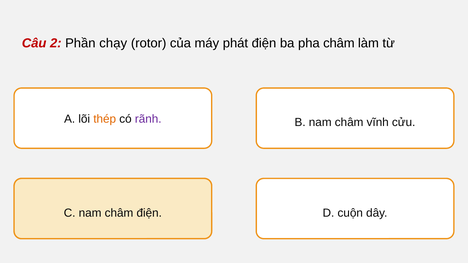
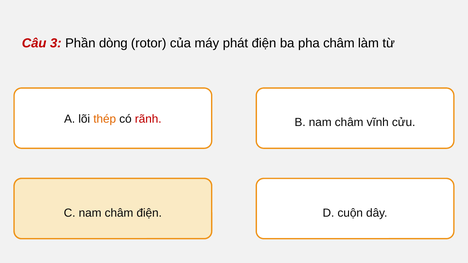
2: 2 -> 3
chạy: chạy -> dòng
rãnh colour: purple -> red
